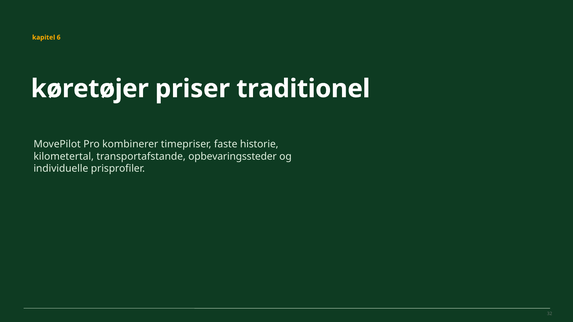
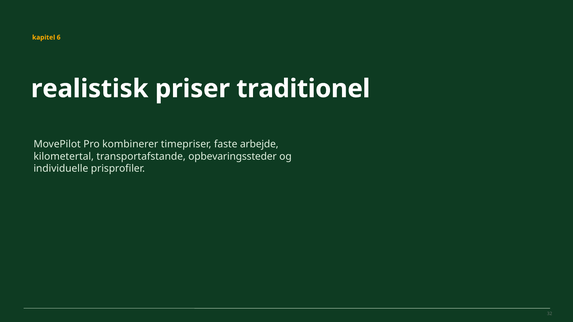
køretøjer: køretøjer -> realistisk
historie: historie -> arbejde
